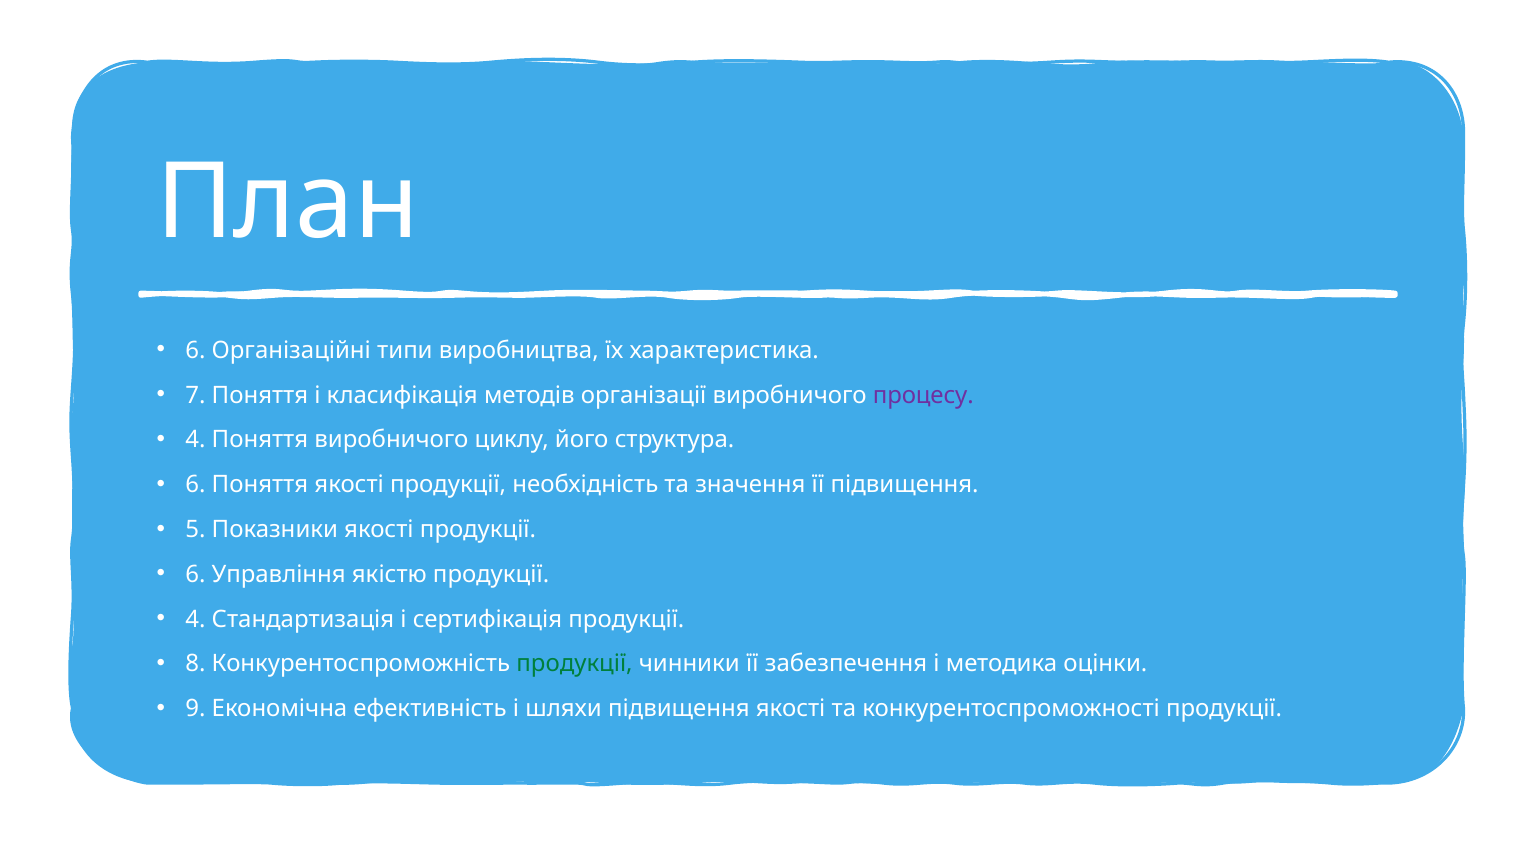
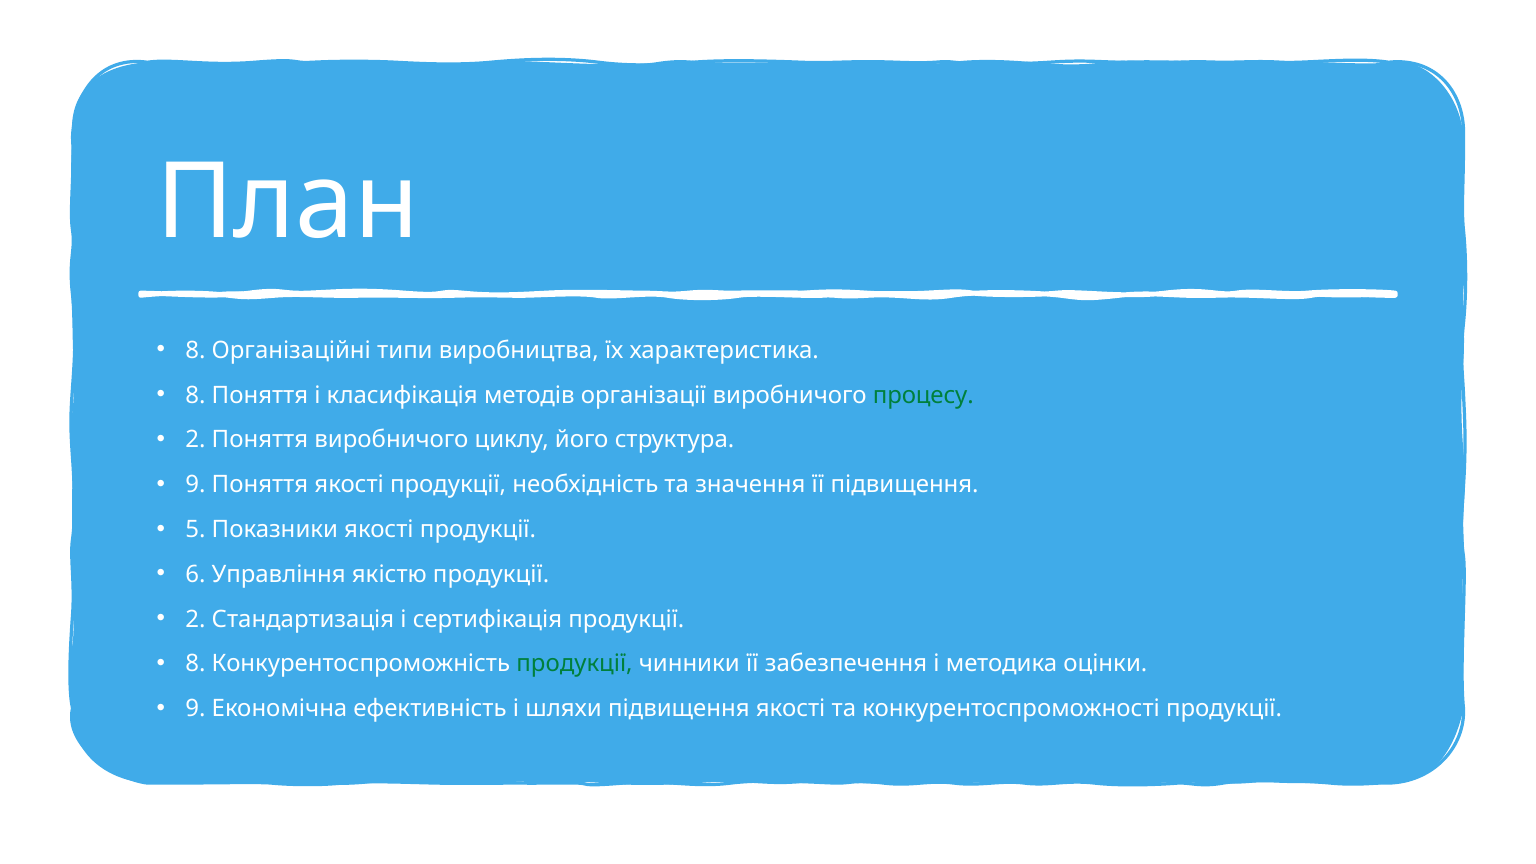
6 at (195, 350): 6 -> 8
7 at (195, 395): 7 -> 8
процесу colour: purple -> green
4 at (195, 440): 4 -> 2
6 at (195, 485): 6 -> 9
4 at (195, 619): 4 -> 2
